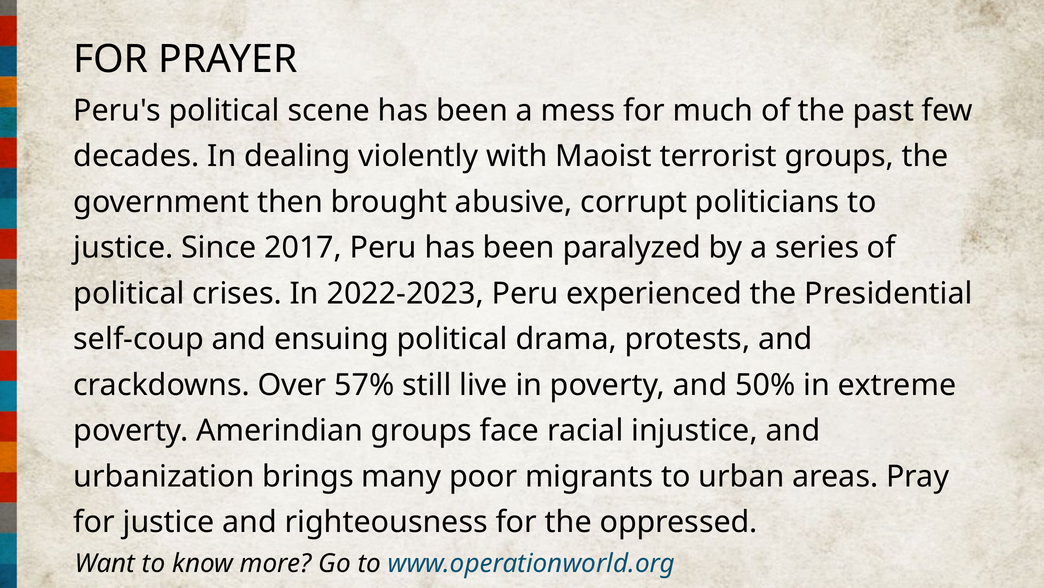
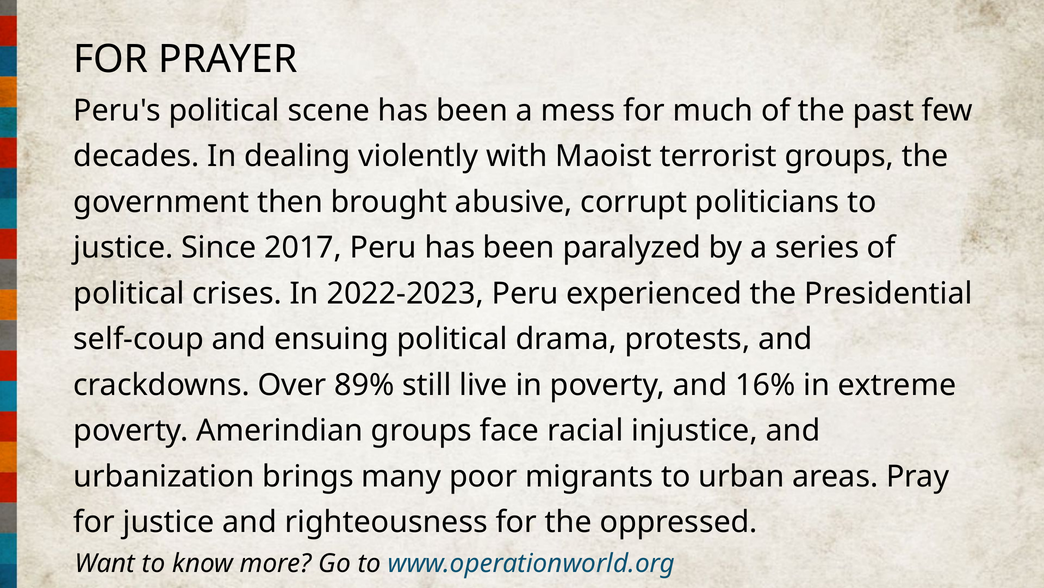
57%: 57% -> 89%
50%: 50% -> 16%
